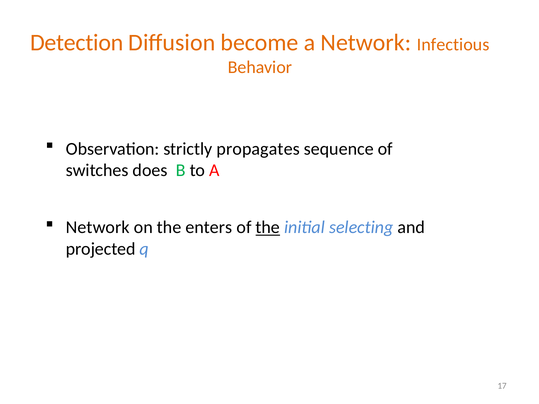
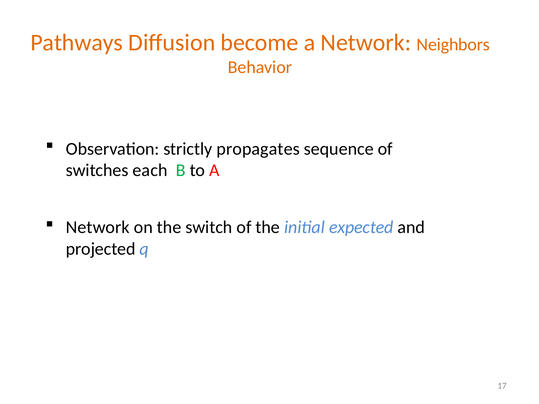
Detection: Detection -> Pathways
Infectious: Infectious -> Neighbors
does: does -> each
enters: enters -> switch
the at (268, 227) underline: present -> none
selecting: selecting -> expected
